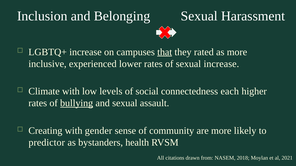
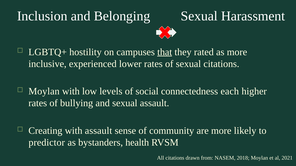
LGBTQ+ increase: increase -> hostility
sexual increase: increase -> citations
Climate at (44, 92): Climate -> Moylan
bullying underline: present -> none
with gender: gender -> assault
